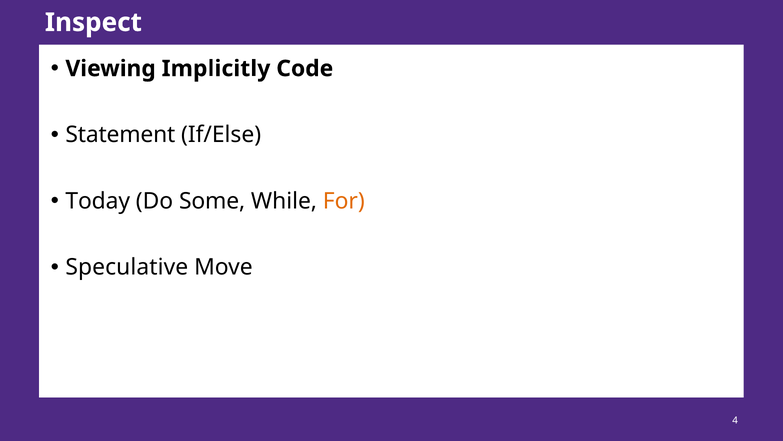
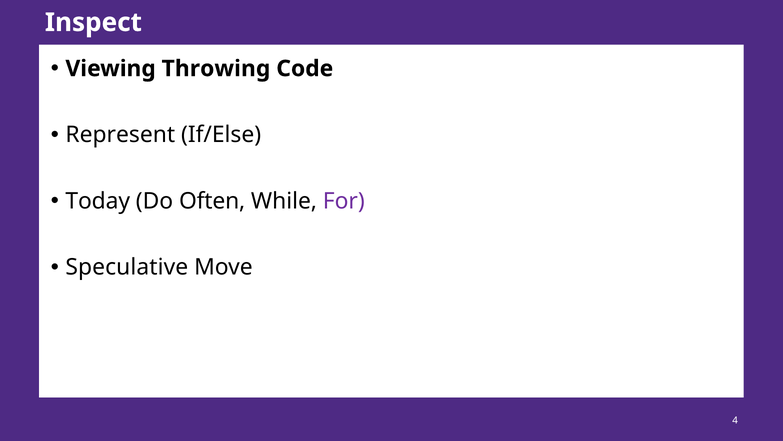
Implicitly: Implicitly -> Throwing
Statement: Statement -> Represent
Some: Some -> Often
For colour: orange -> purple
